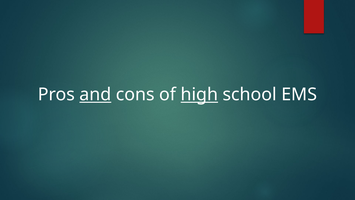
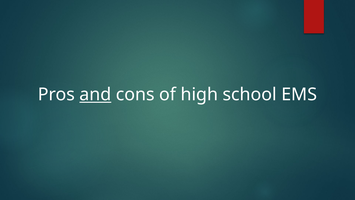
high underline: present -> none
